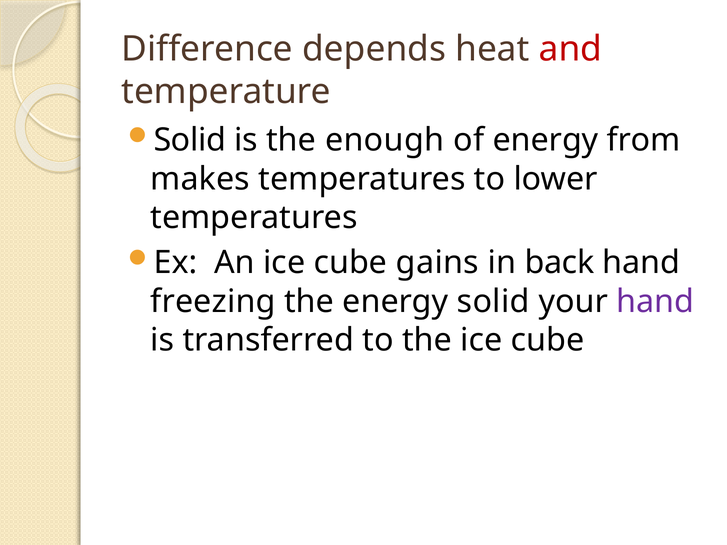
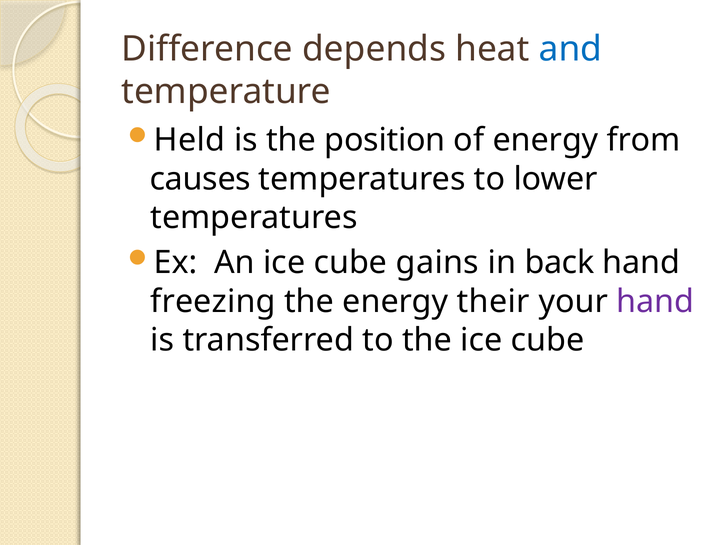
and colour: red -> blue
Solid at (190, 140): Solid -> Held
enough: enough -> position
makes: makes -> causes
energy solid: solid -> their
